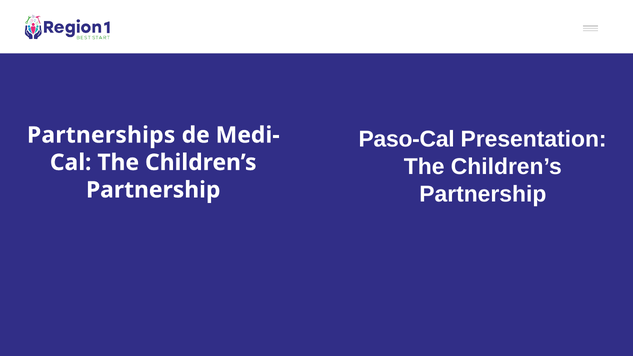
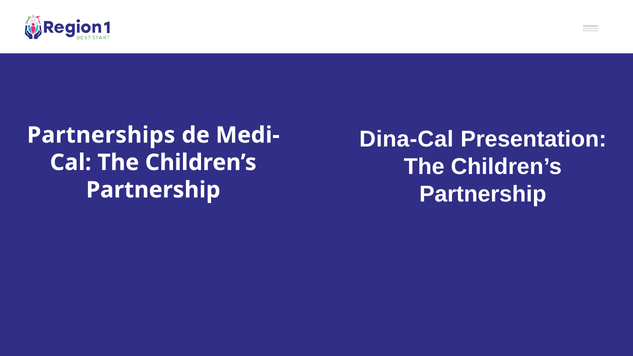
Paso-Cal: Paso-Cal -> Dina-Cal
